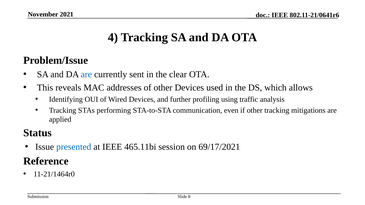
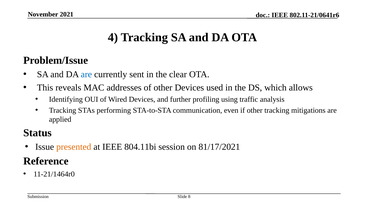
presented colour: blue -> orange
465.11bi: 465.11bi -> 804.11bi
69/17/2021: 69/17/2021 -> 81/17/2021
